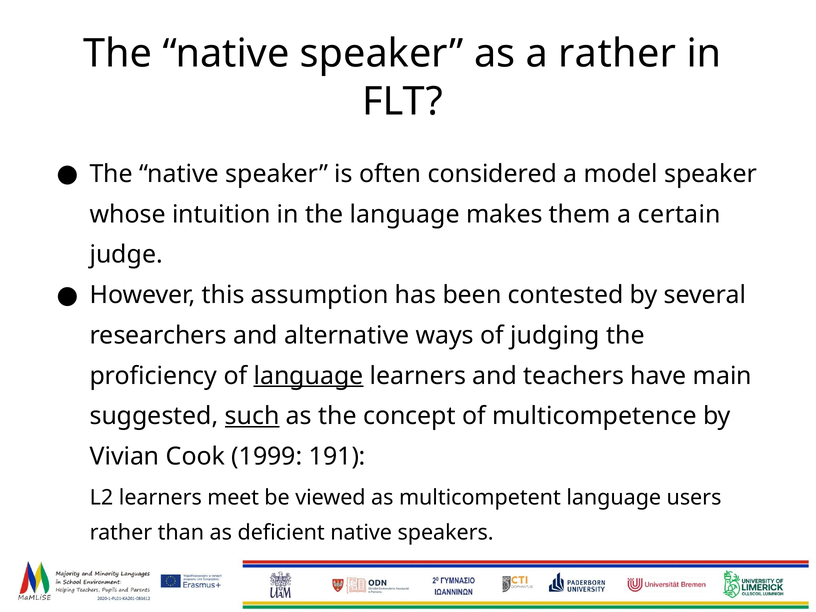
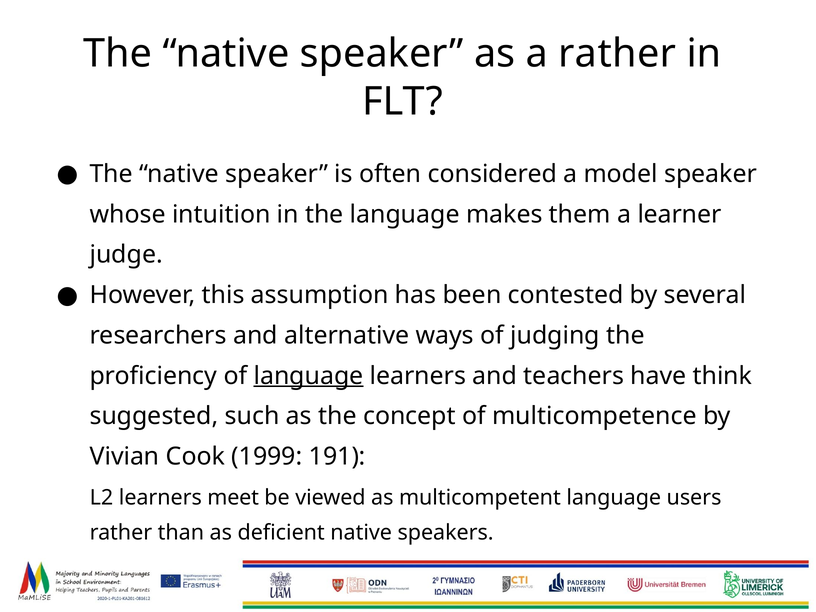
certain: certain -> learner
main: main -> think
such underline: present -> none
